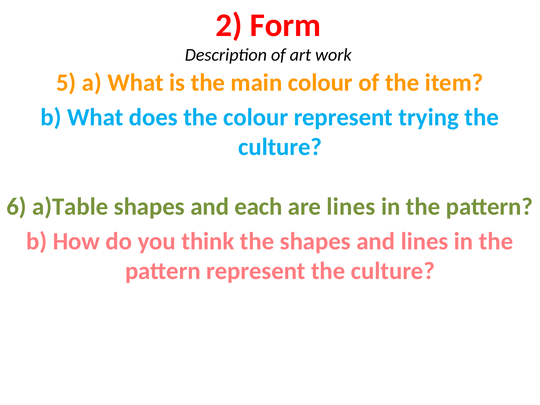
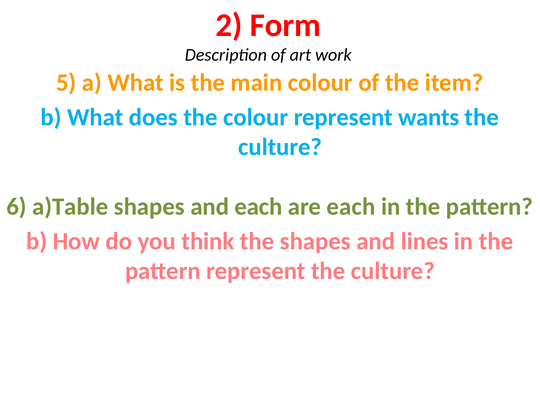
trying: trying -> wants
are lines: lines -> each
